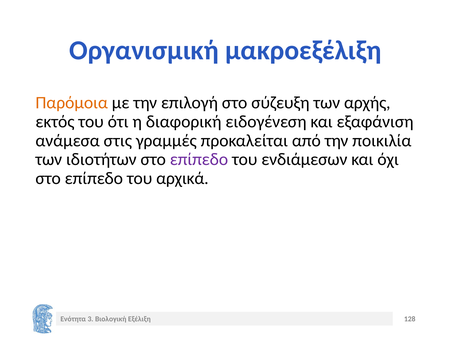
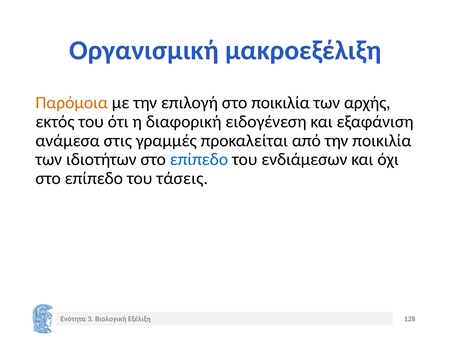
στο σύζευξη: σύζευξη -> ποικιλία
επίπεδο at (199, 160) colour: purple -> blue
αρχικά: αρχικά -> τάσεις
